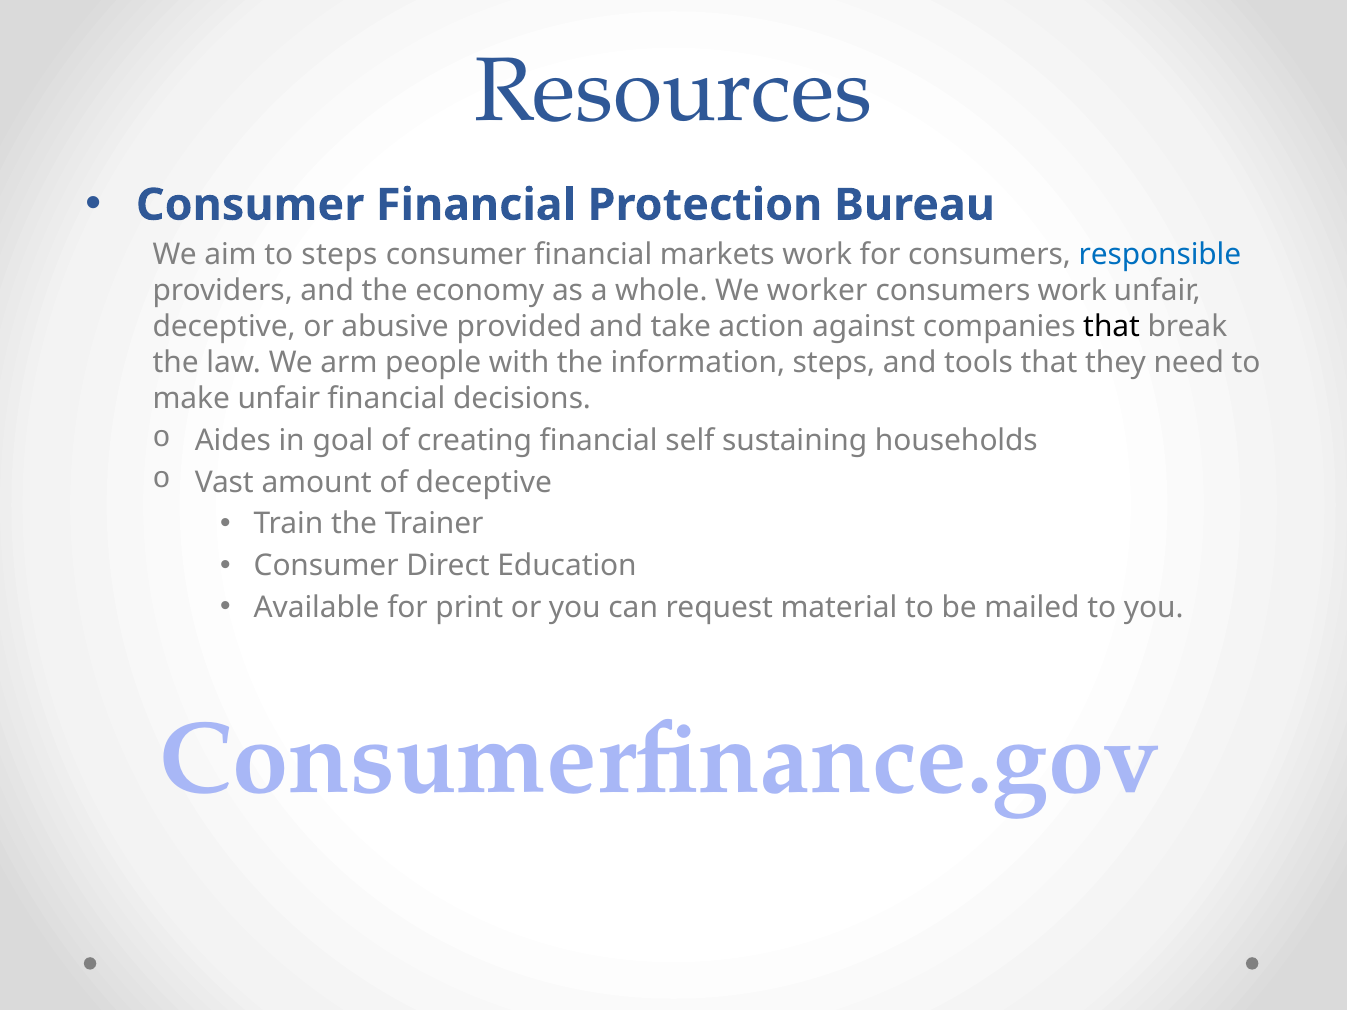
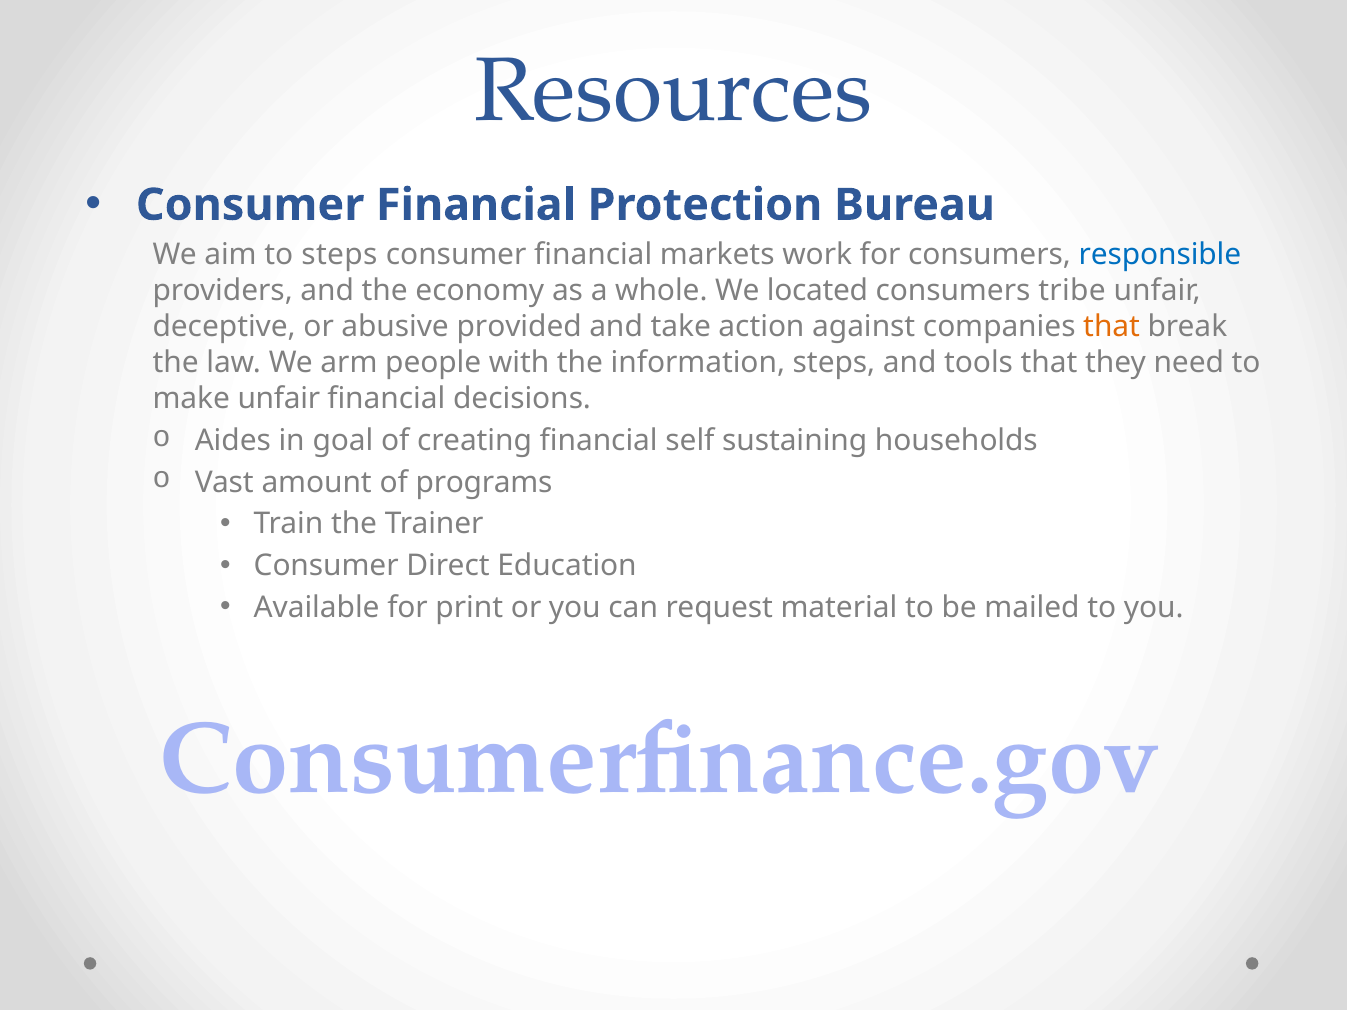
worker: worker -> located
consumers work: work -> tribe
that at (1112, 327) colour: black -> orange
of deceptive: deceptive -> programs
